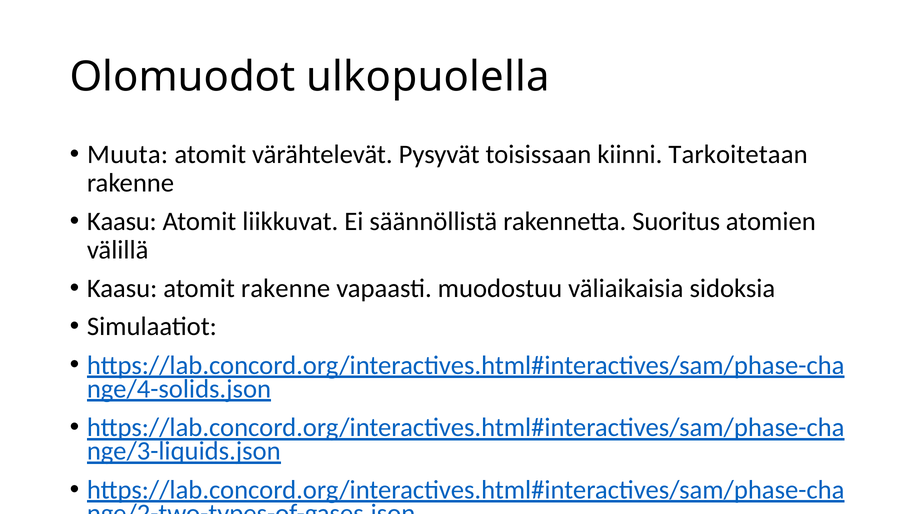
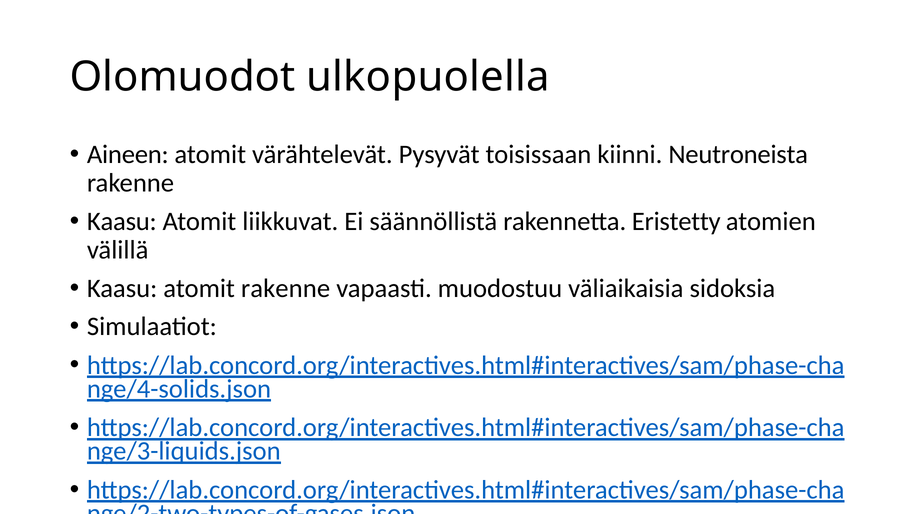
Muuta: Muuta -> Aineen
Tarkoitetaan: Tarkoitetaan -> Neutroneista
Suoritus: Suoritus -> Eristetty
